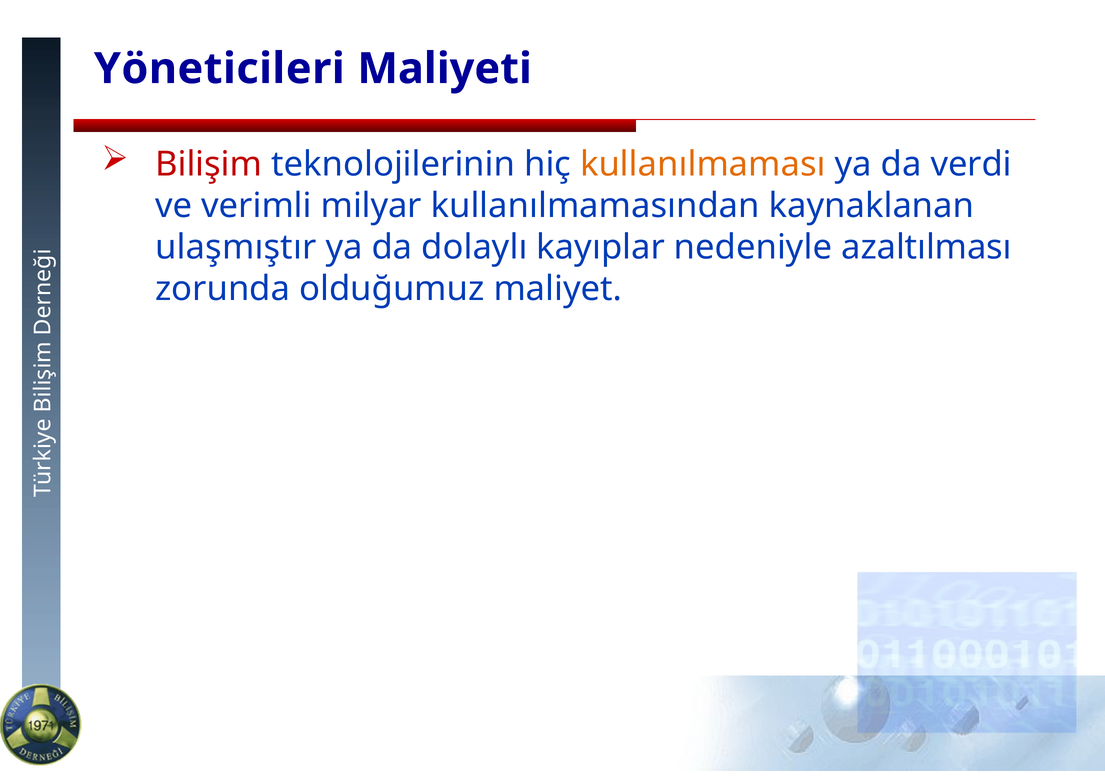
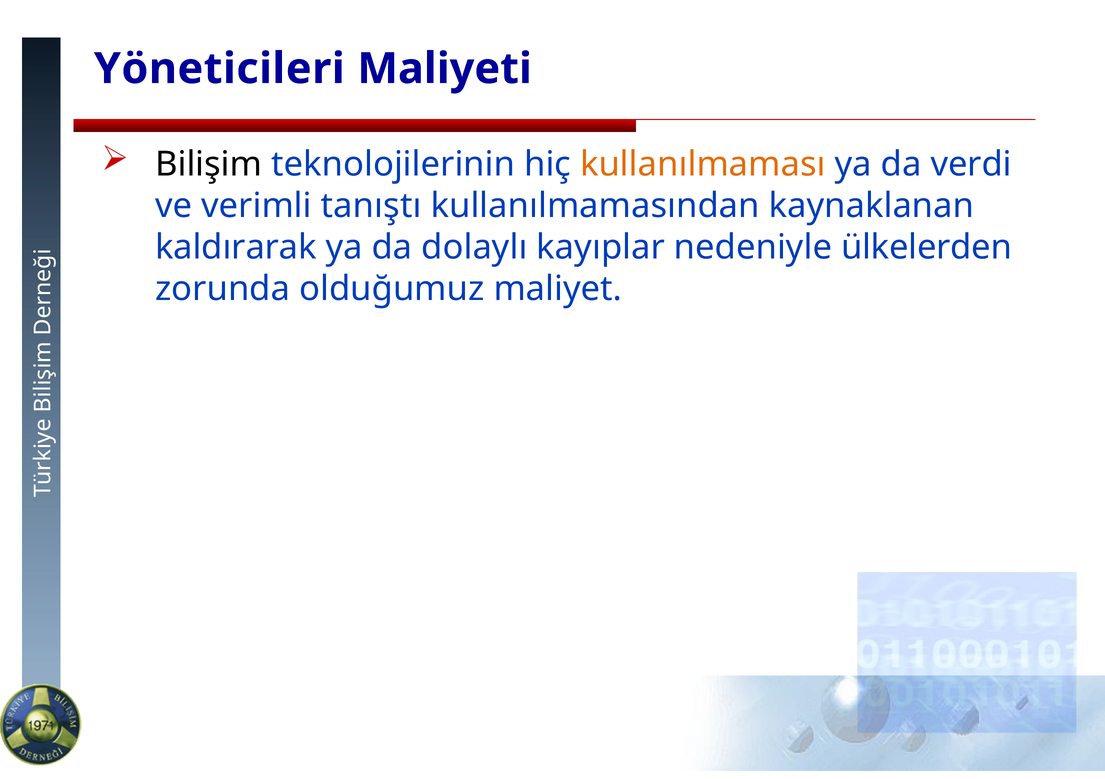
Bilişim colour: red -> black
milyar: milyar -> tanıştı
ulaşmıştır: ulaşmıştır -> kaldırarak
azaltılması: azaltılması -> ülkelerden
